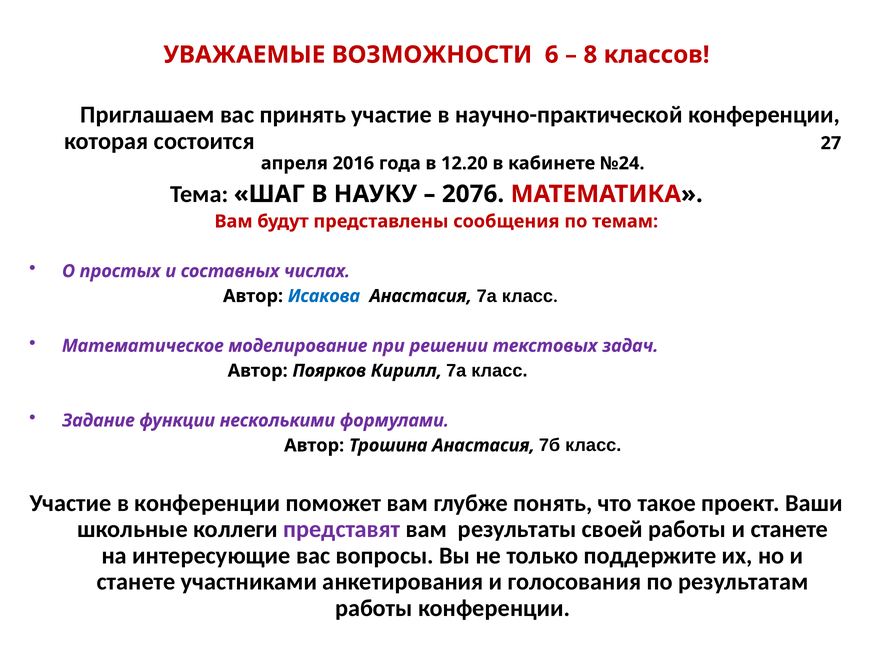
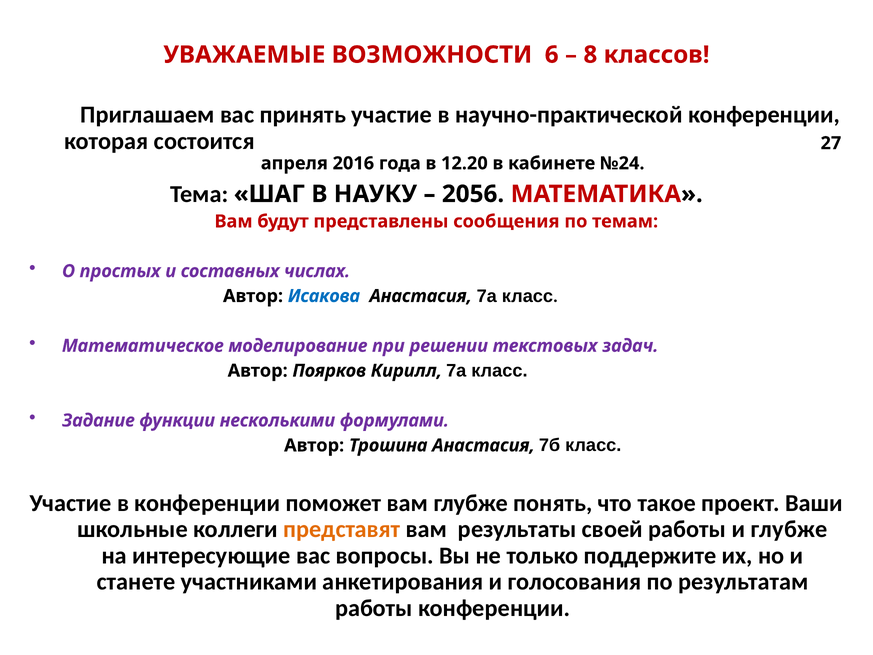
2076: 2076 -> 2056
представят colour: purple -> orange
работы и станете: станете -> глубже
